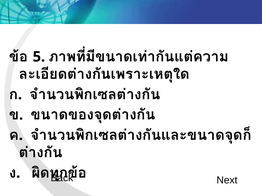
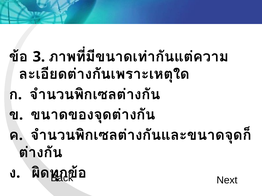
5: 5 -> 3
